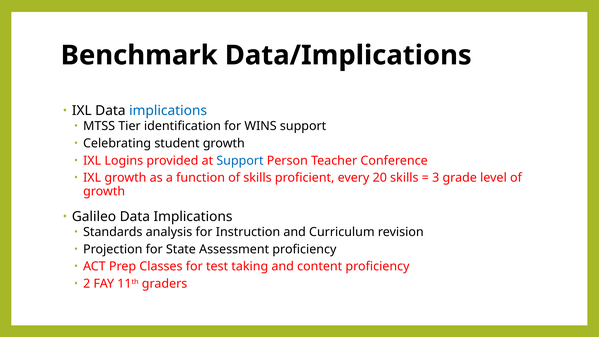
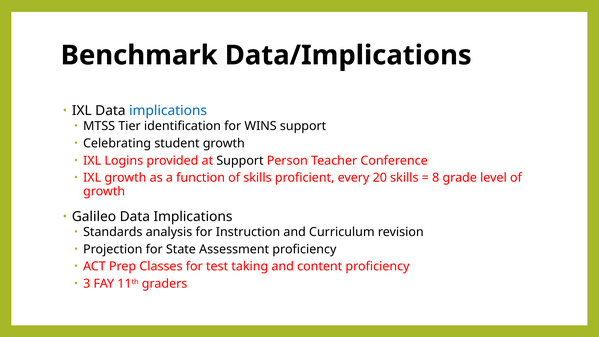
Support at (240, 161) colour: blue -> black
3: 3 -> 8
2: 2 -> 3
